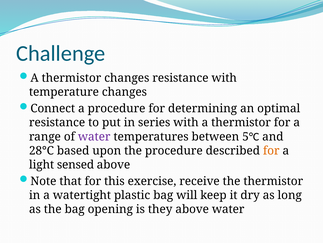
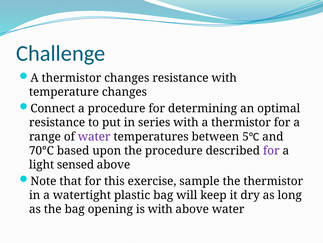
28°C: 28°C -> 70°C
for at (271, 150) colour: orange -> purple
receive: receive -> sample
is they: they -> with
